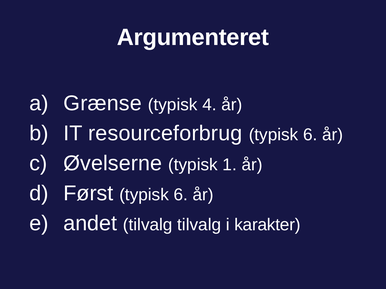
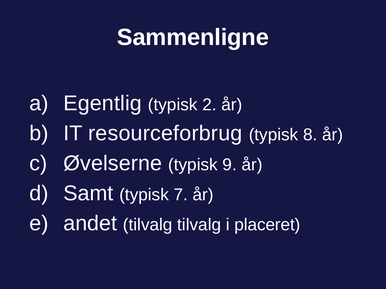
Argumenteret: Argumenteret -> Sammenligne
Grænse: Grænse -> Egentlig
4: 4 -> 2
6 at (310, 135): 6 -> 8
1: 1 -> 9
Først: Først -> Samt
6 at (181, 195): 6 -> 7
karakter: karakter -> placeret
